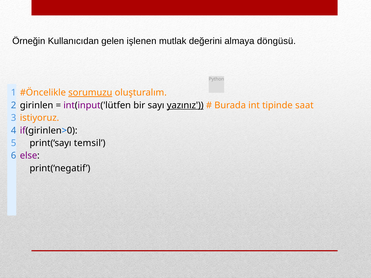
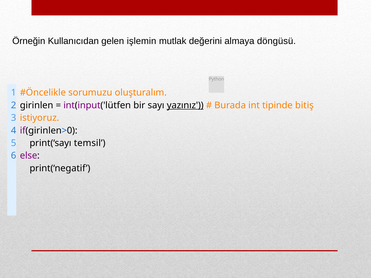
işlenen: işlenen -> işlemin
sorumuzu underline: present -> none
saat: saat -> bitiş
